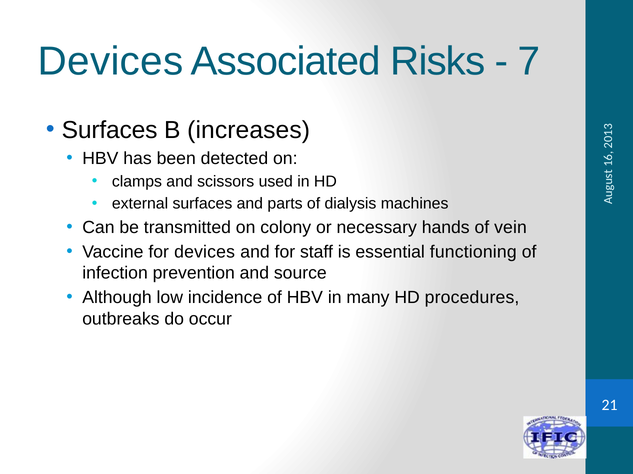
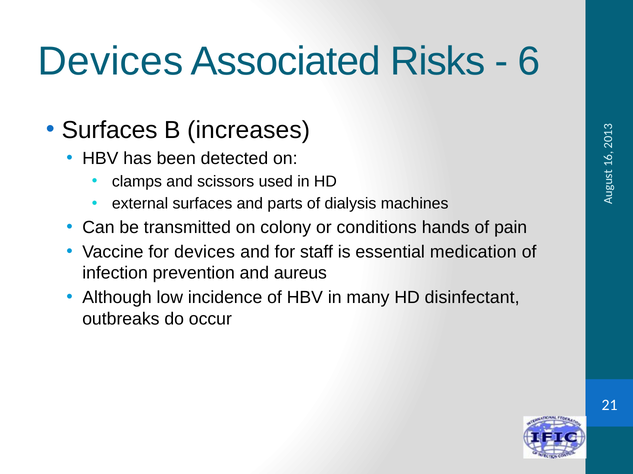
7 at (529, 61): 7 -> 6
necessary: necessary -> conditions
vein: vein -> pain
functioning: functioning -> medication
source: source -> aureus
procedures: procedures -> disinfectant
